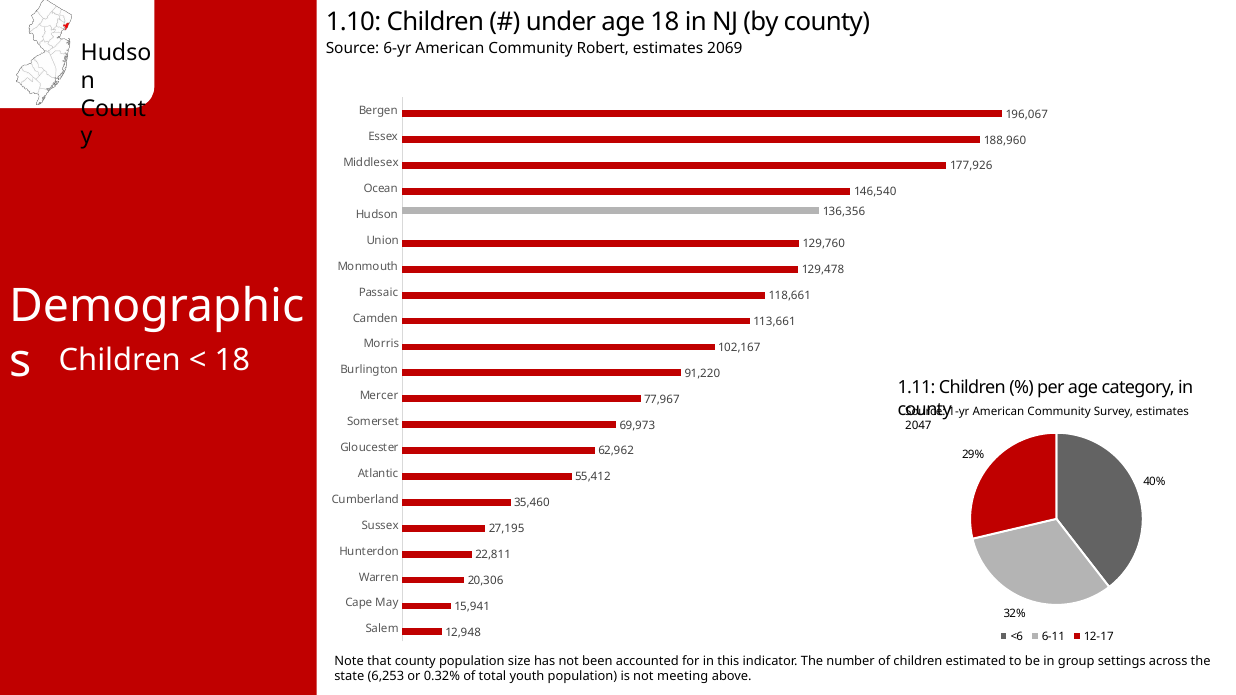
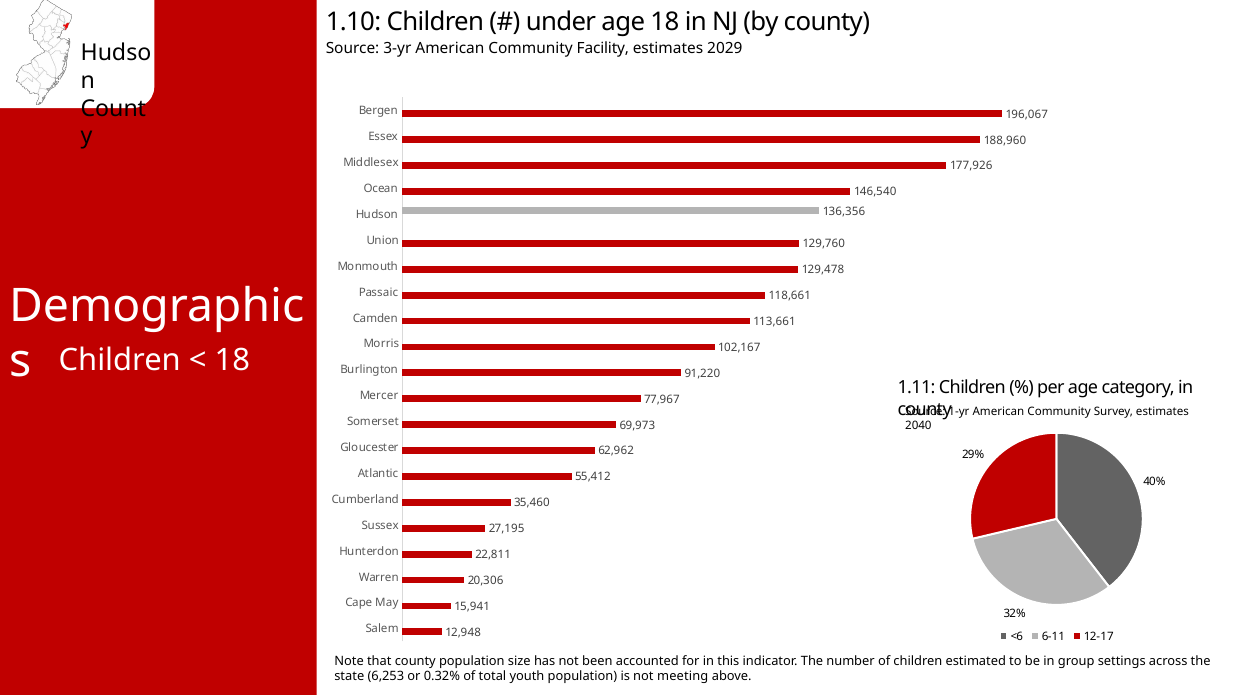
6-yr: 6-yr -> 3-yr
Robert: Robert -> Facility
2069: 2069 -> 2029
2047: 2047 -> 2040
